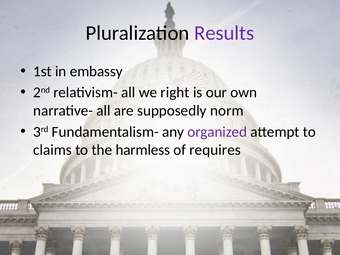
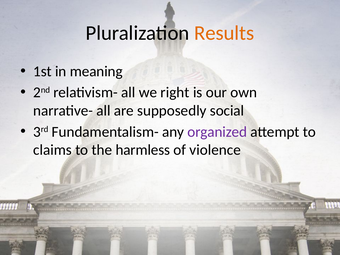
Results colour: purple -> orange
embassy: embassy -> meaning
norm: norm -> social
requires: requires -> violence
